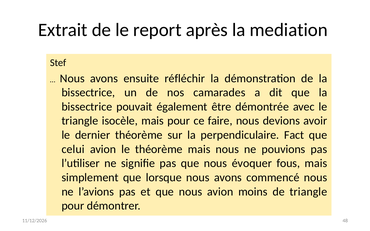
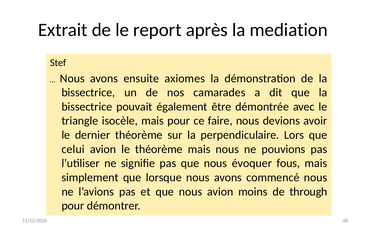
réfléchir: réfléchir -> axiomes
Fact: Fact -> Lors
de triangle: triangle -> through
